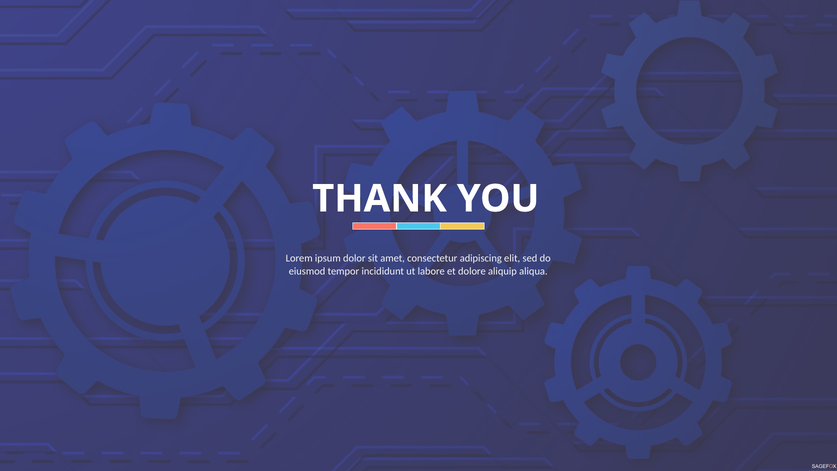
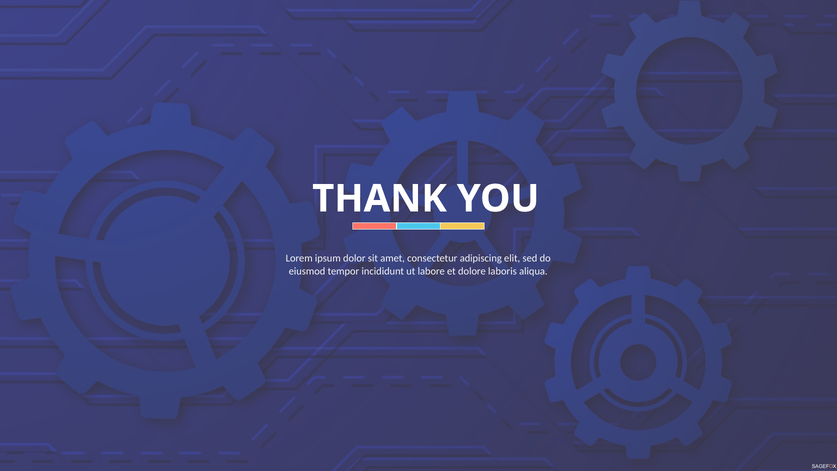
aliquip: aliquip -> laboris
